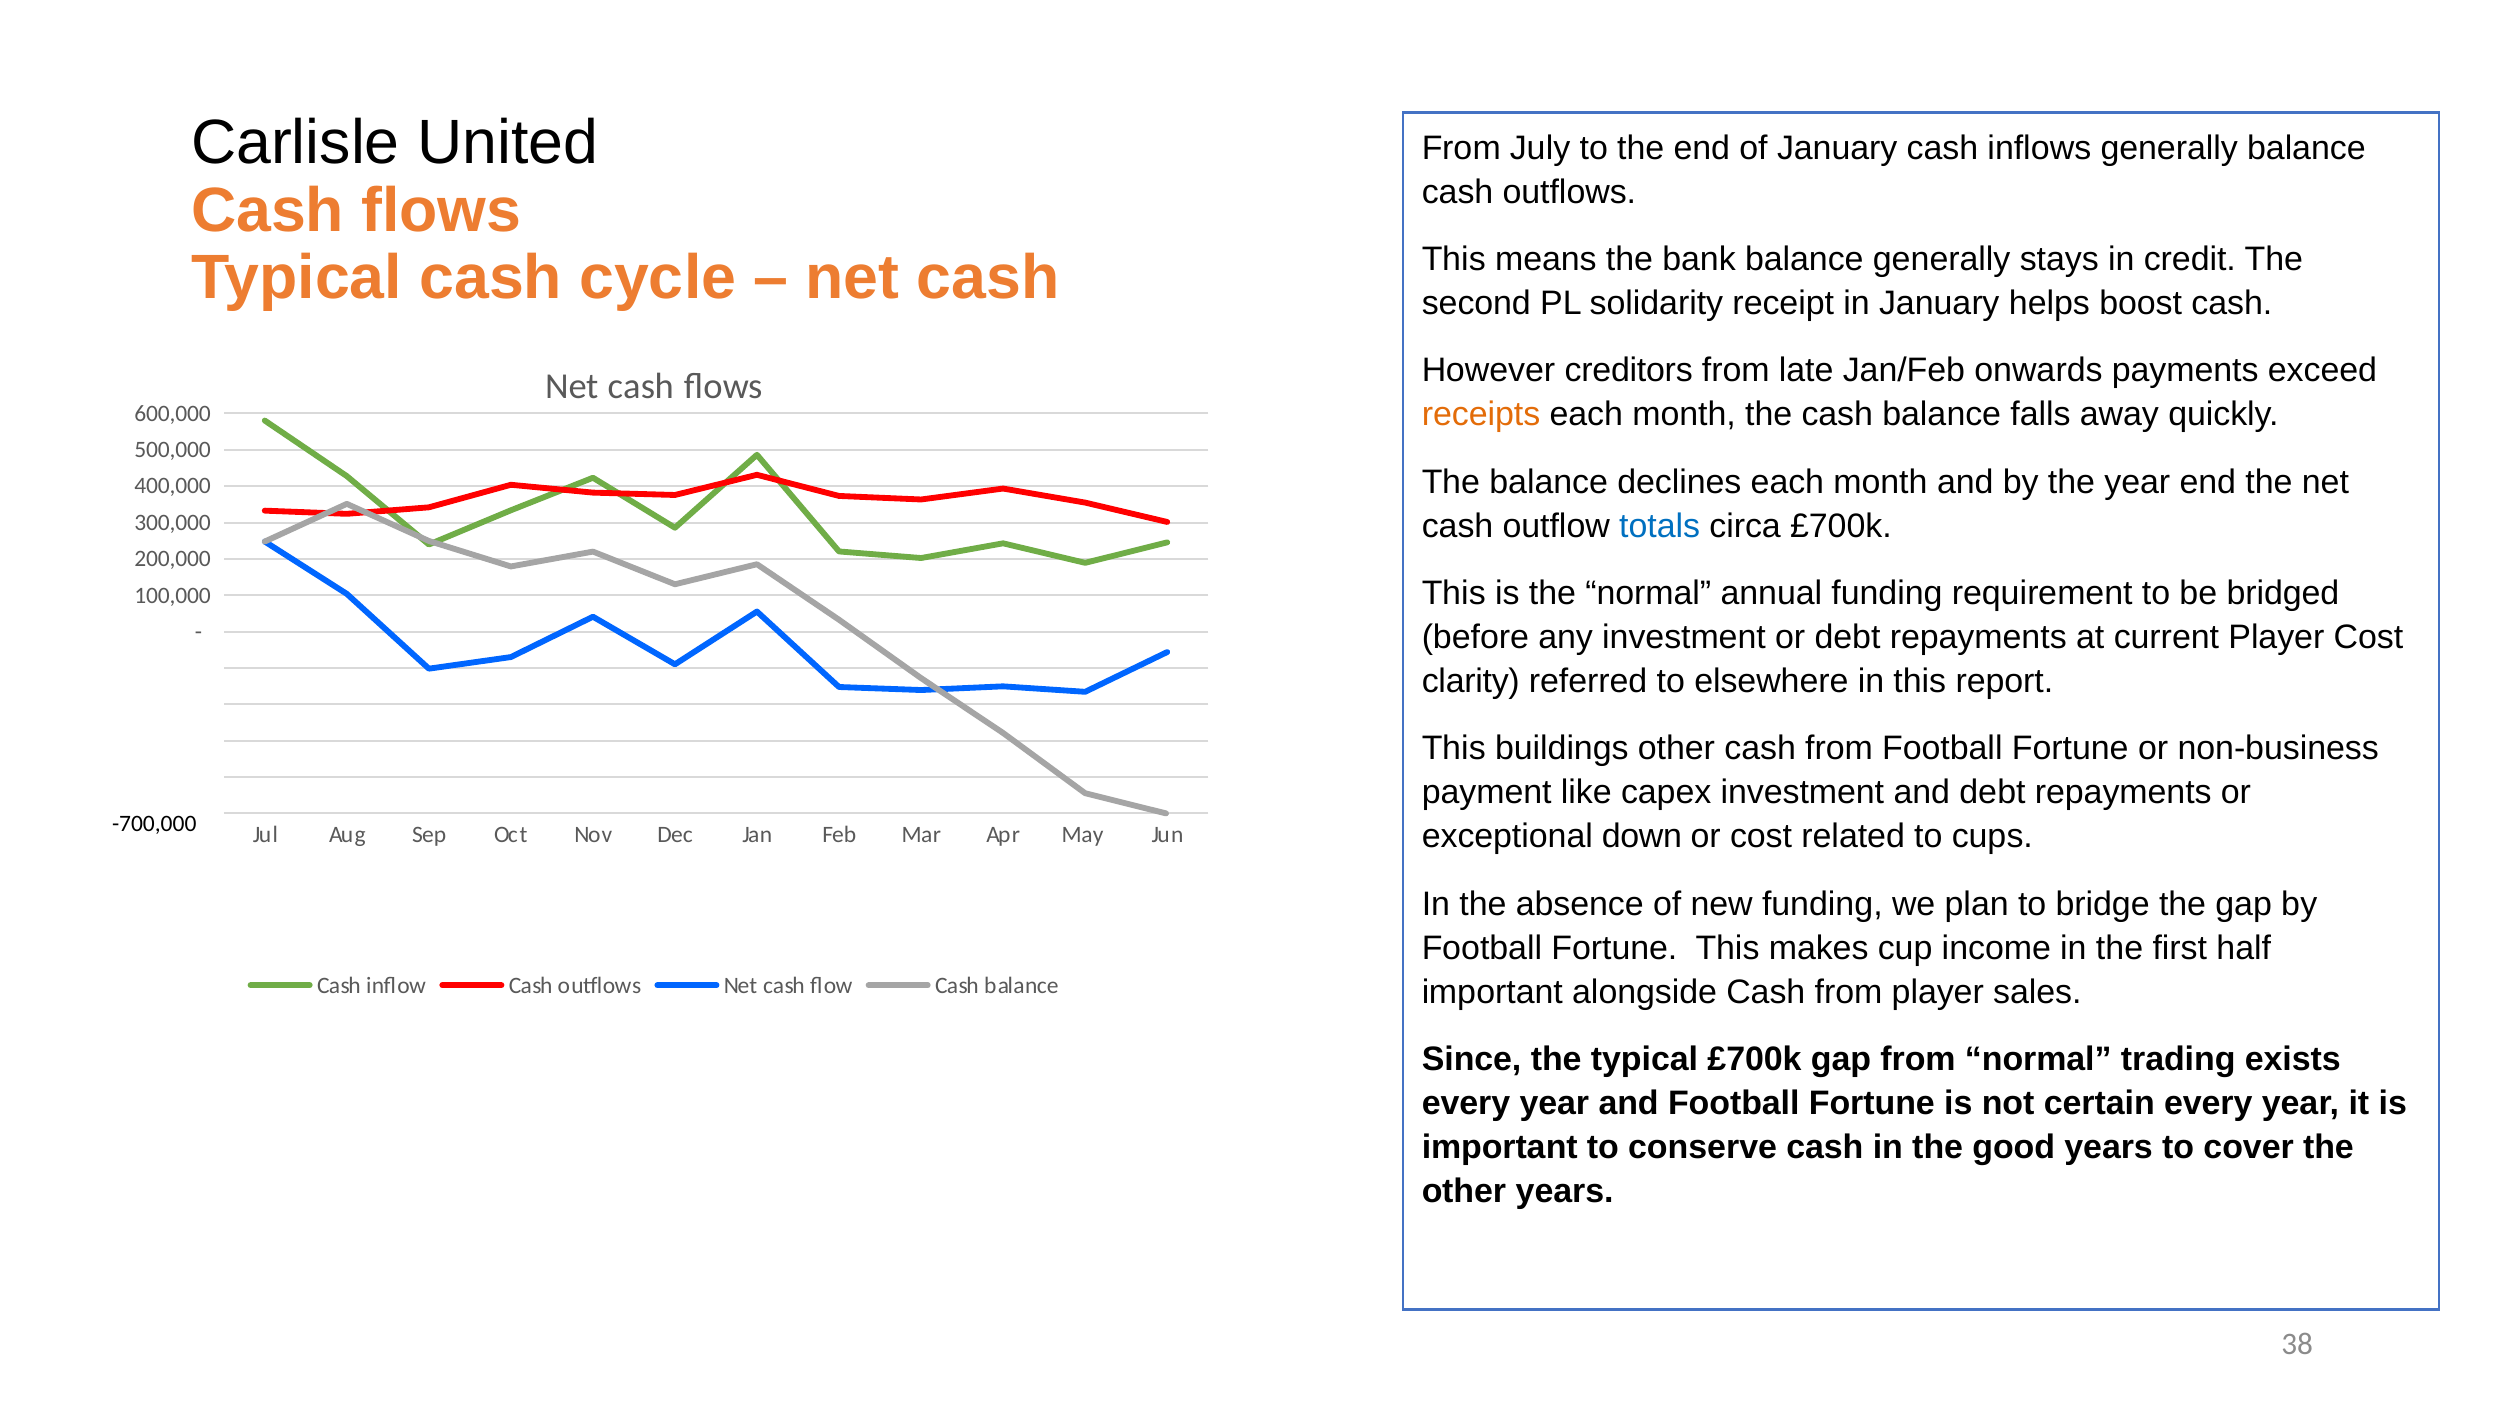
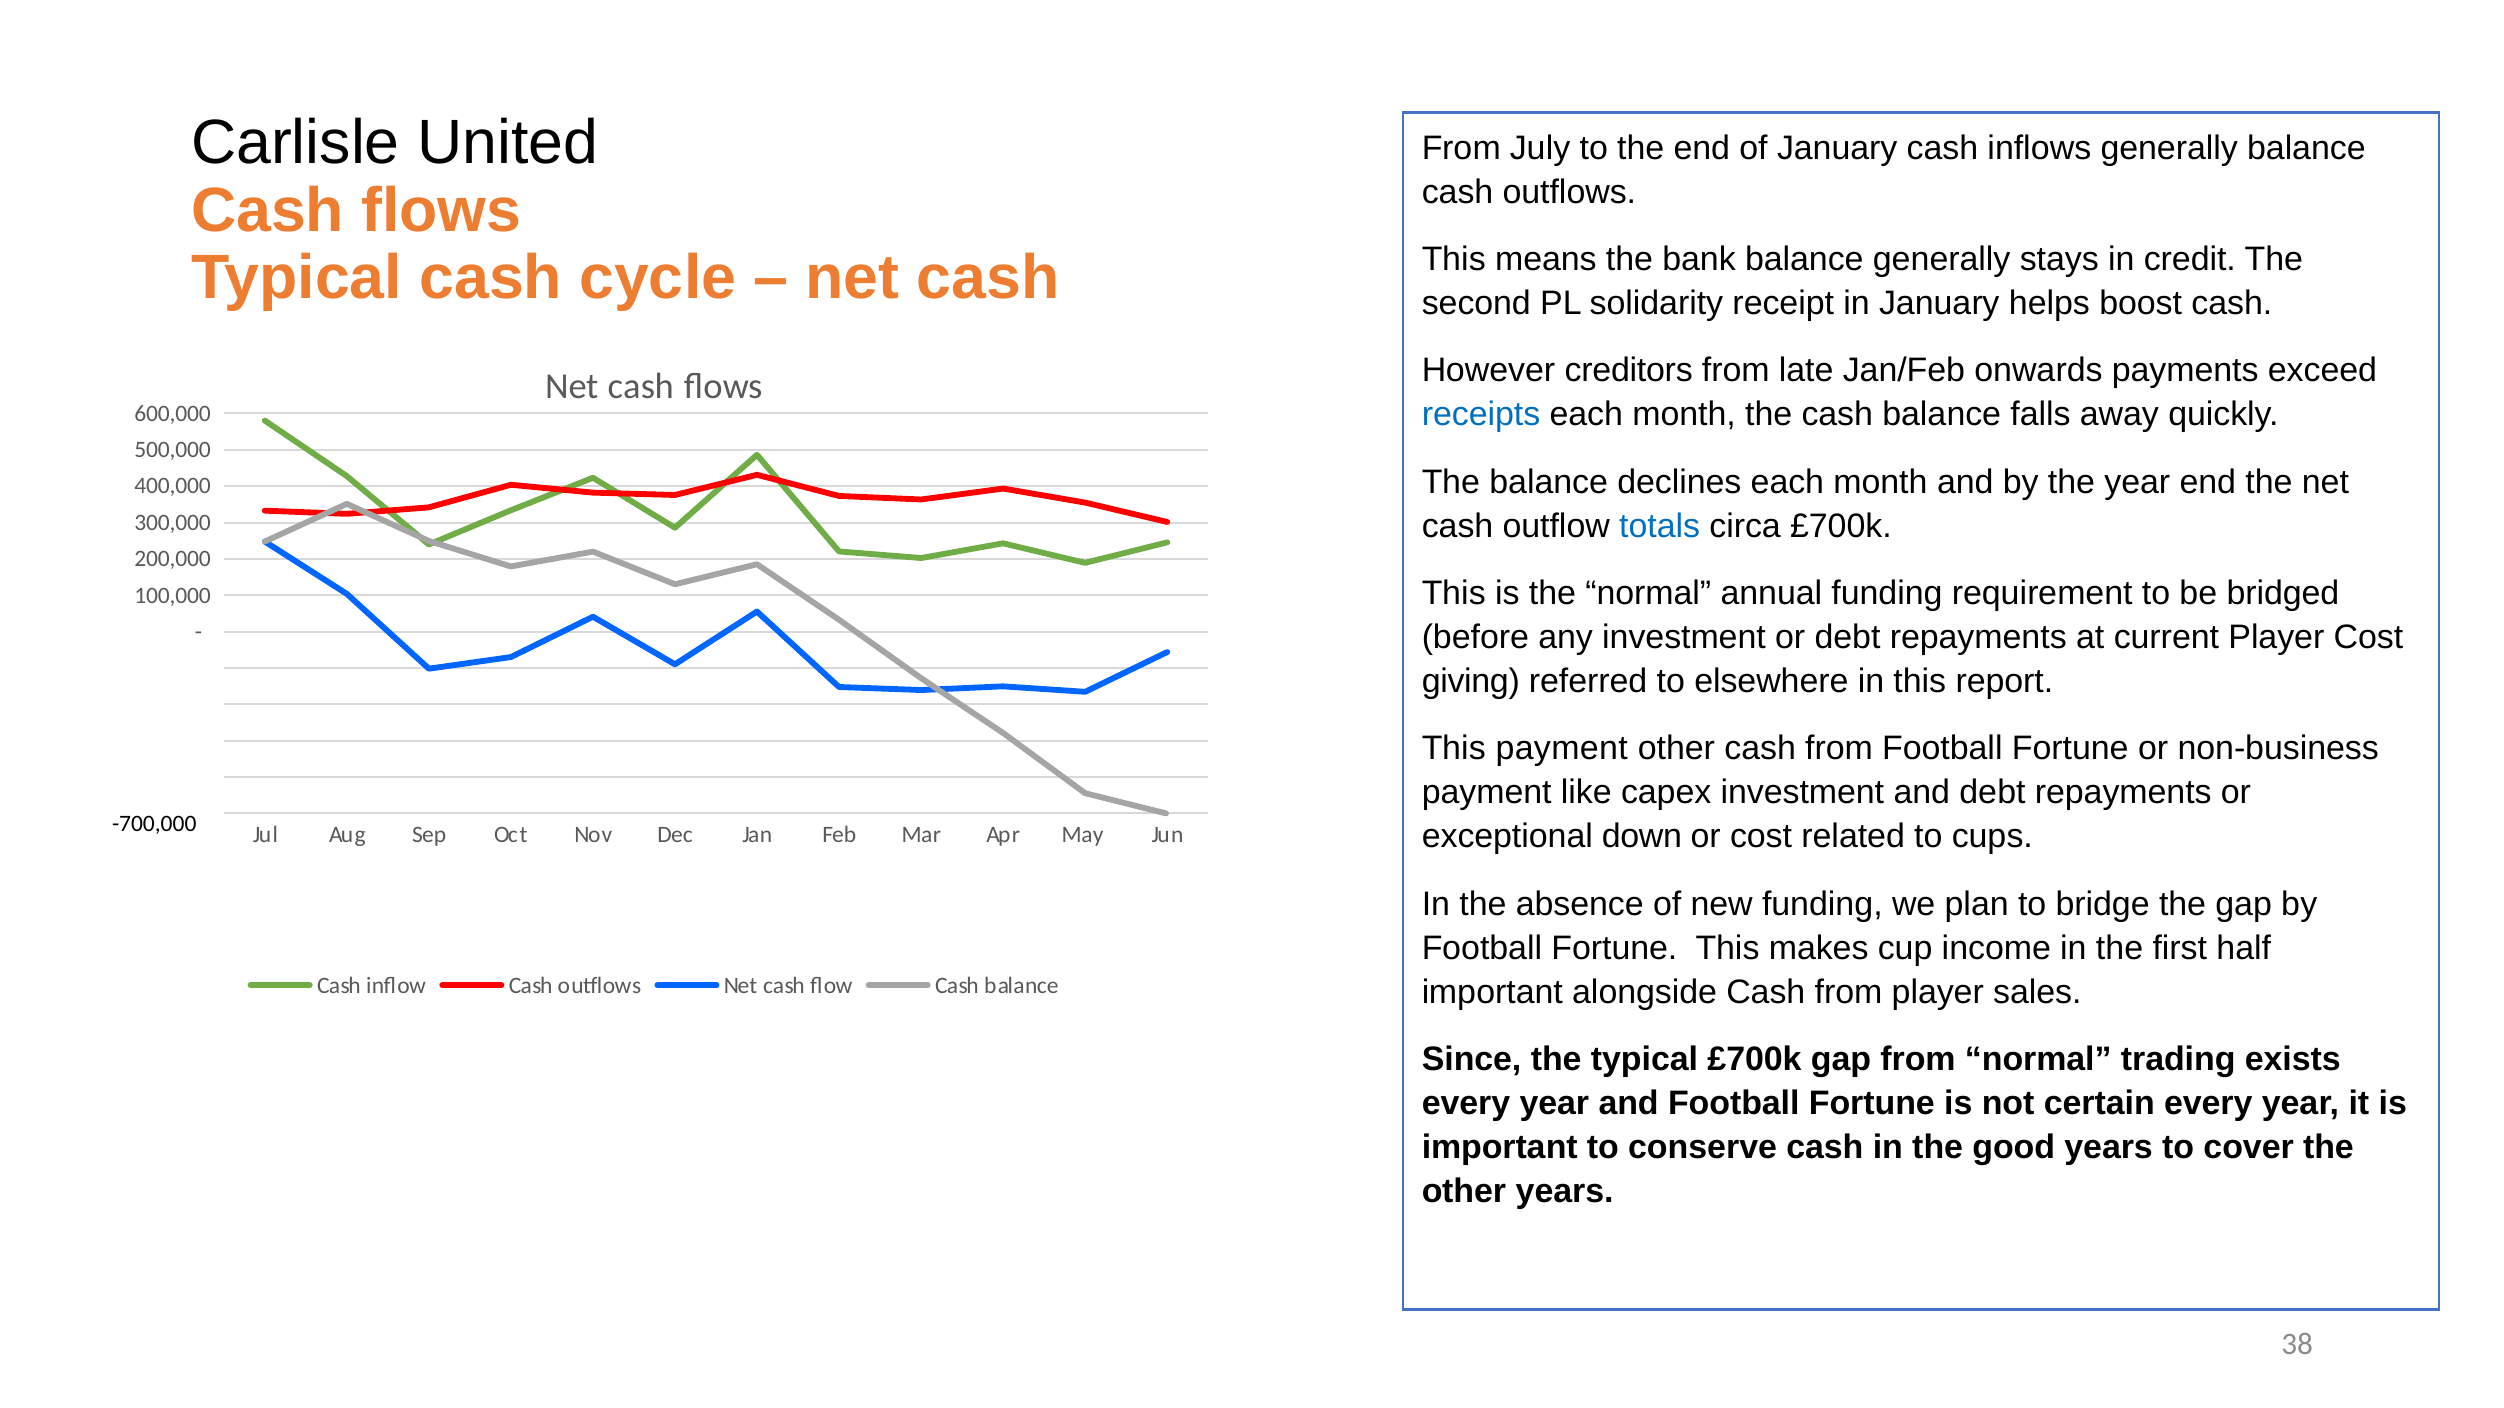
receipts colour: orange -> blue
clarity: clarity -> giving
This buildings: buildings -> payment
